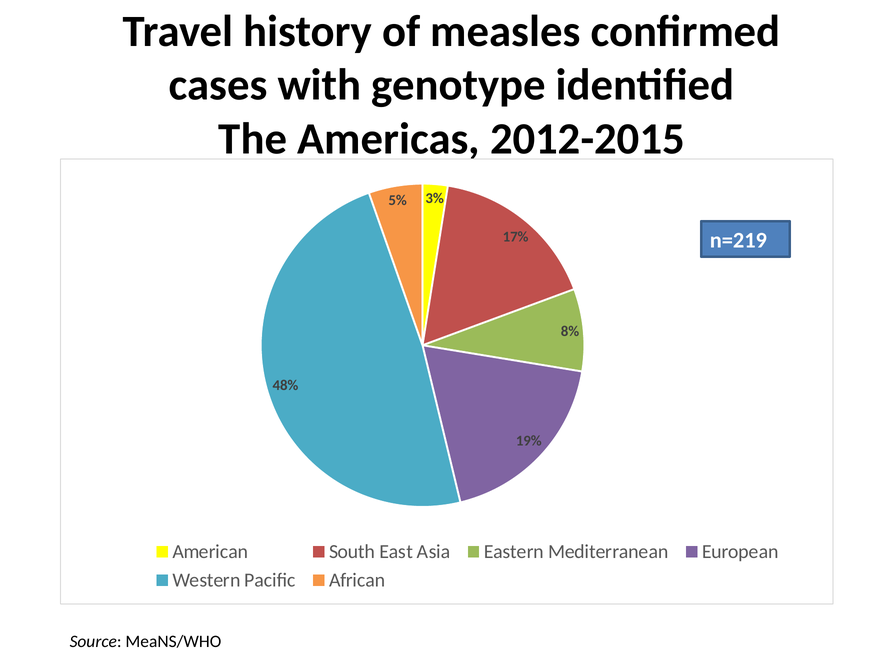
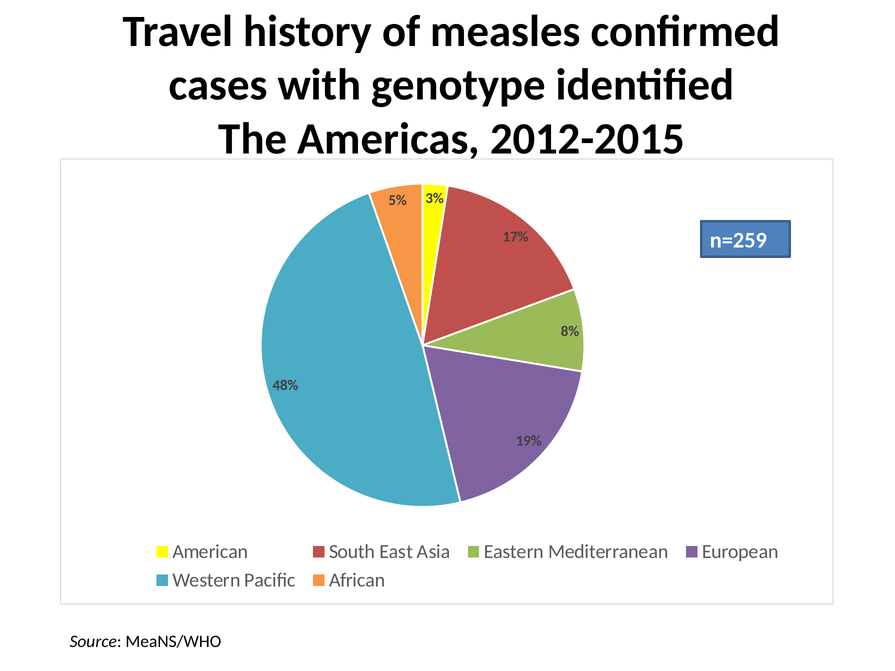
n=219: n=219 -> n=259
